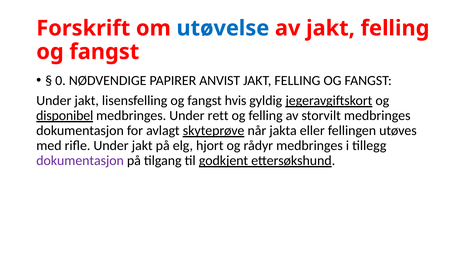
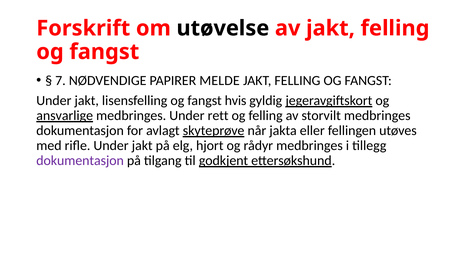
utøvelse colour: blue -> black
0: 0 -> 7
ANVIST: ANVIST -> MELDE
disponibel: disponibel -> ansvarlige
